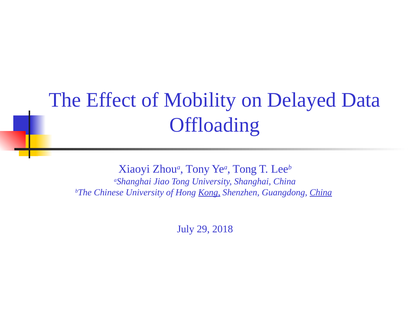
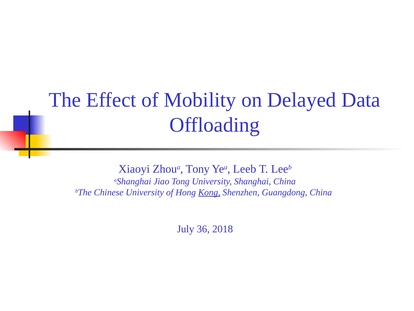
Yea Tong: Tong -> Leeb
China at (321, 192) underline: present -> none
29: 29 -> 36
